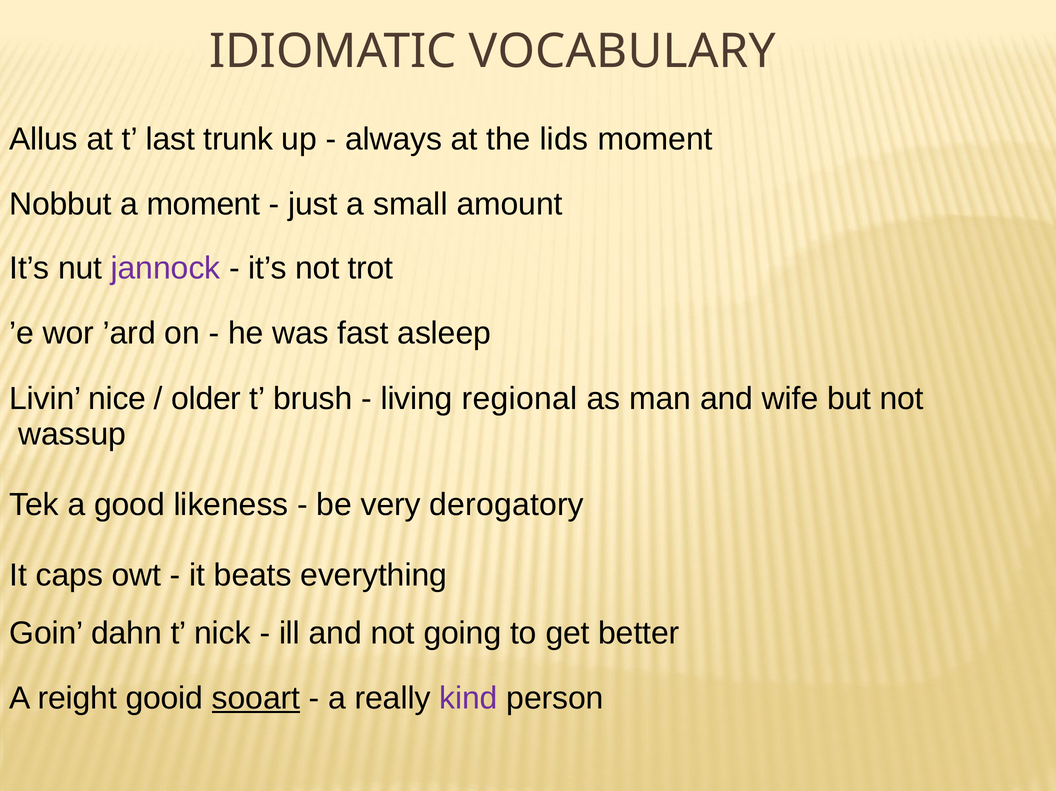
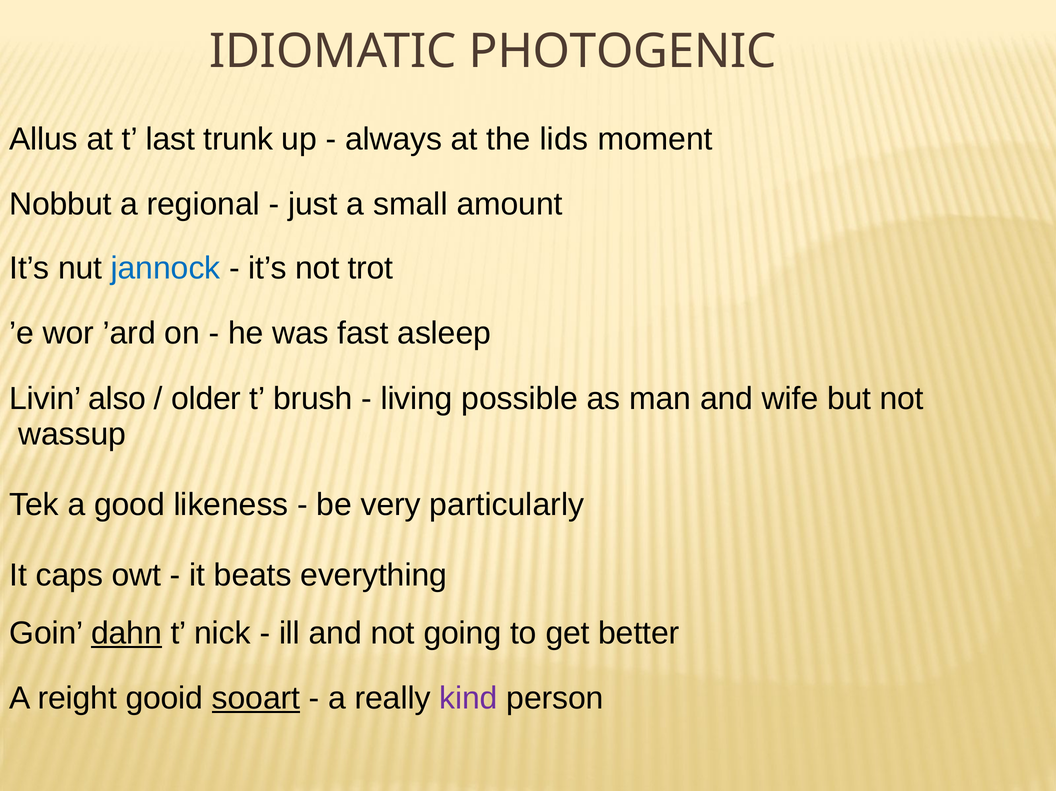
VOCABULARY: VOCABULARY -> PHOTOGENIC
a moment: moment -> regional
jannock colour: purple -> blue
nice: nice -> also
regional: regional -> possible
derogatory: derogatory -> particularly
dahn underline: none -> present
